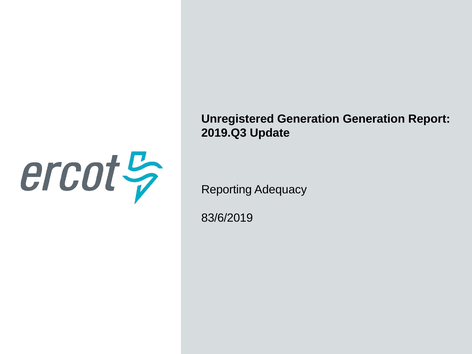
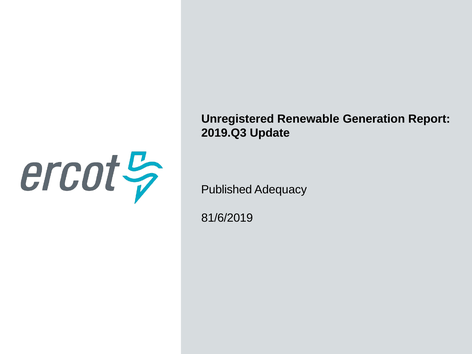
Unregistered Generation: Generation -> Renewable
Reporting: Reporting -> Published
83/6/2019: 83/6/2019 -> 81/6/2019
